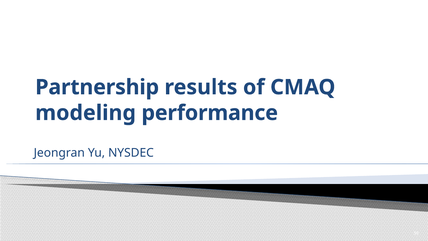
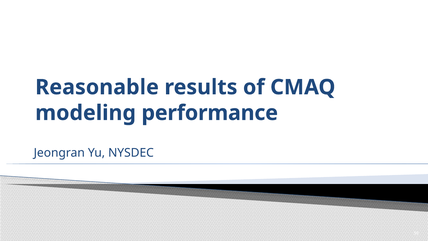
Partnership: Partnership -> Reasonable
